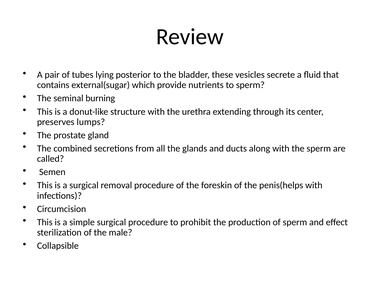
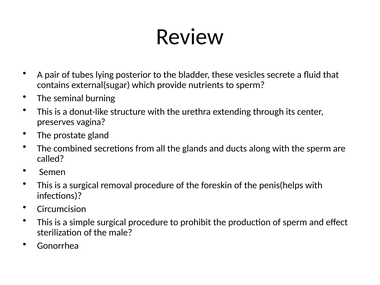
lumps: lumps -> vagina
Collapsible: Collapsible -> Gonorrhea
